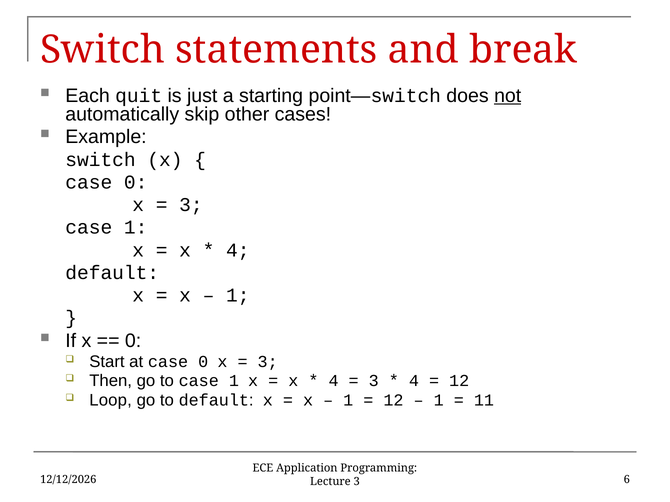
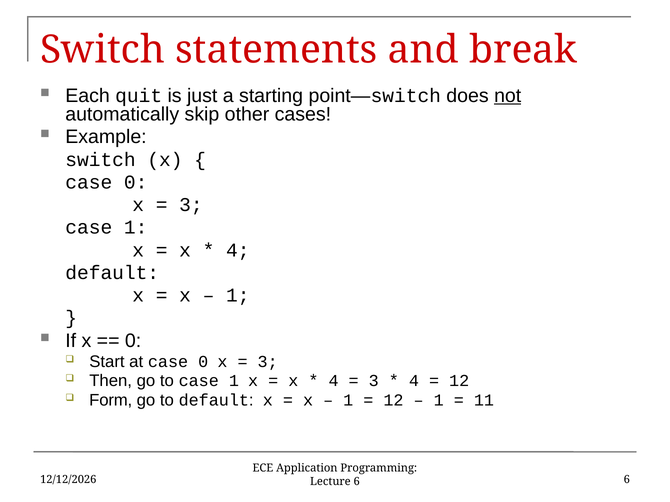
Loop: Loop -> Form
Lecture 3: 3 -> 6
